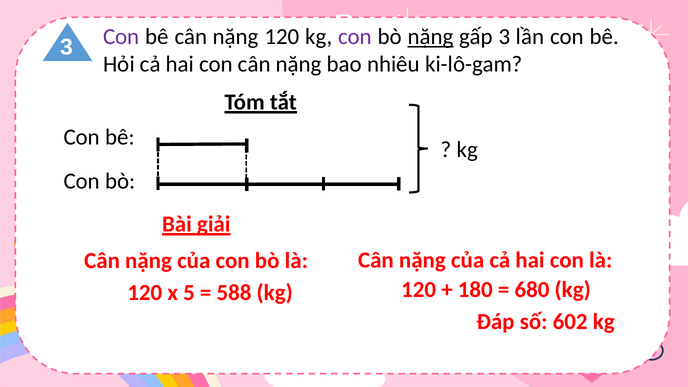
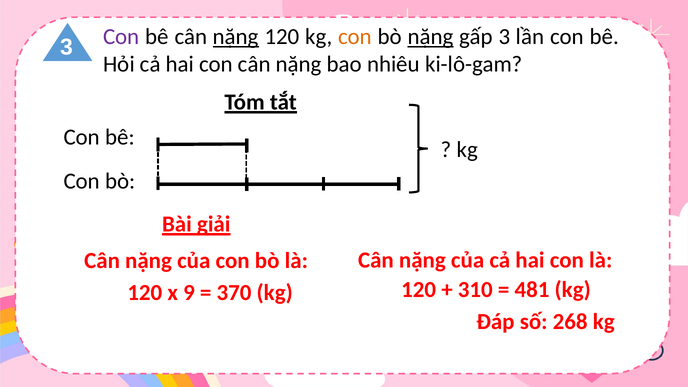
nặng at (236, 37) underline: none -> present
con at (355, 37) colour: purple -> orange
180: 180 -> 310
680: 680 -> 481
5: 5 -> 9
588: 588 -> 370
602: 602 -> 268
